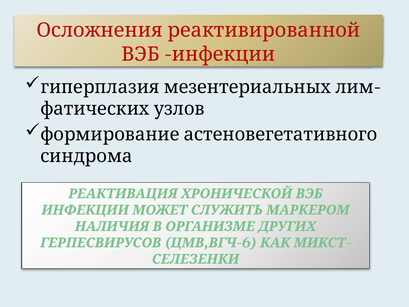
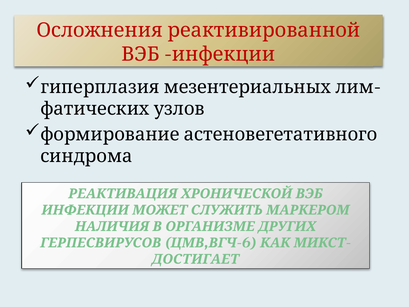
СЕЛЕЗЕНКИ: СЕЛЕЗЕНКИ -> ДОСТИГАЕТ
